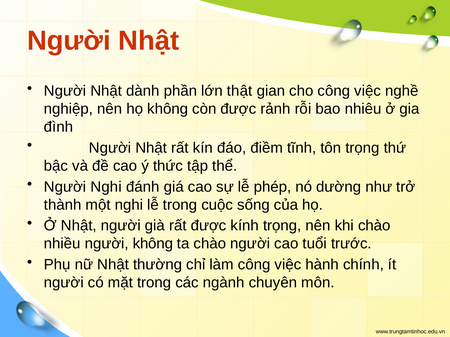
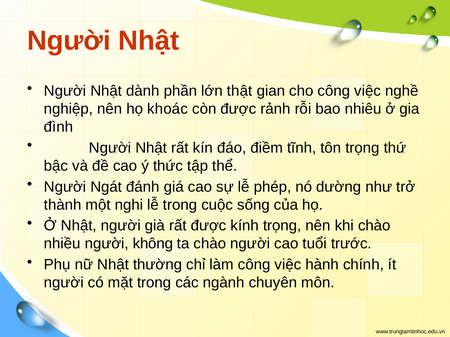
họ không: không -> khoác
Người Nghi: Nghi -> Ngát
